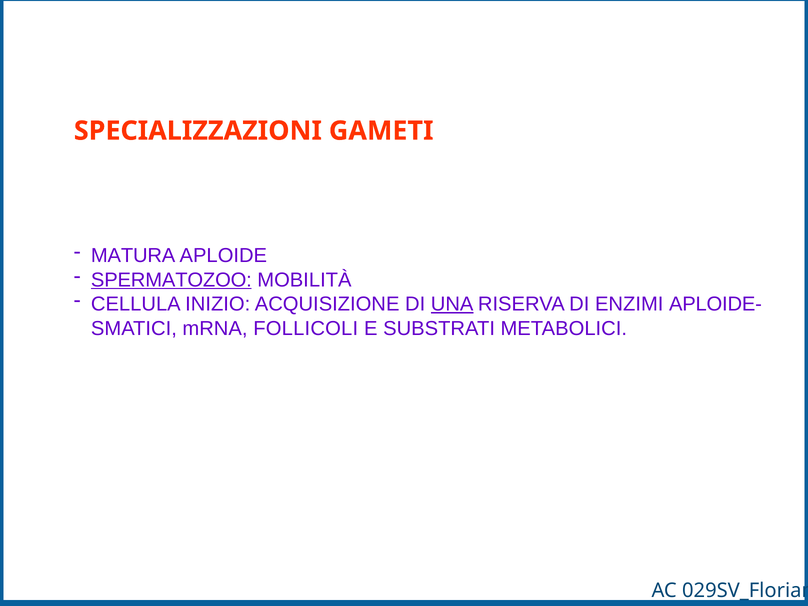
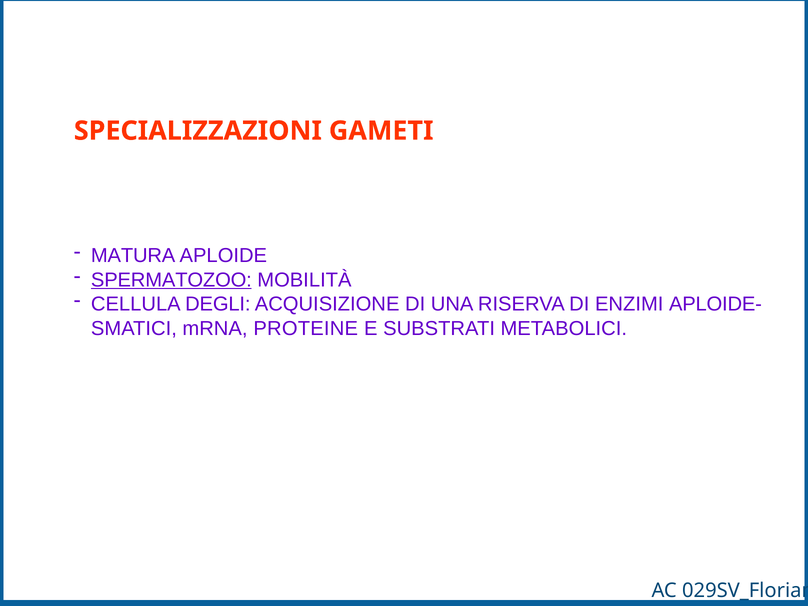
INIZIO: INIZIO -> DEGLI
UNA underline: present -> none
FOLLICOLI: FOLLICOLI -> PROTEINE
